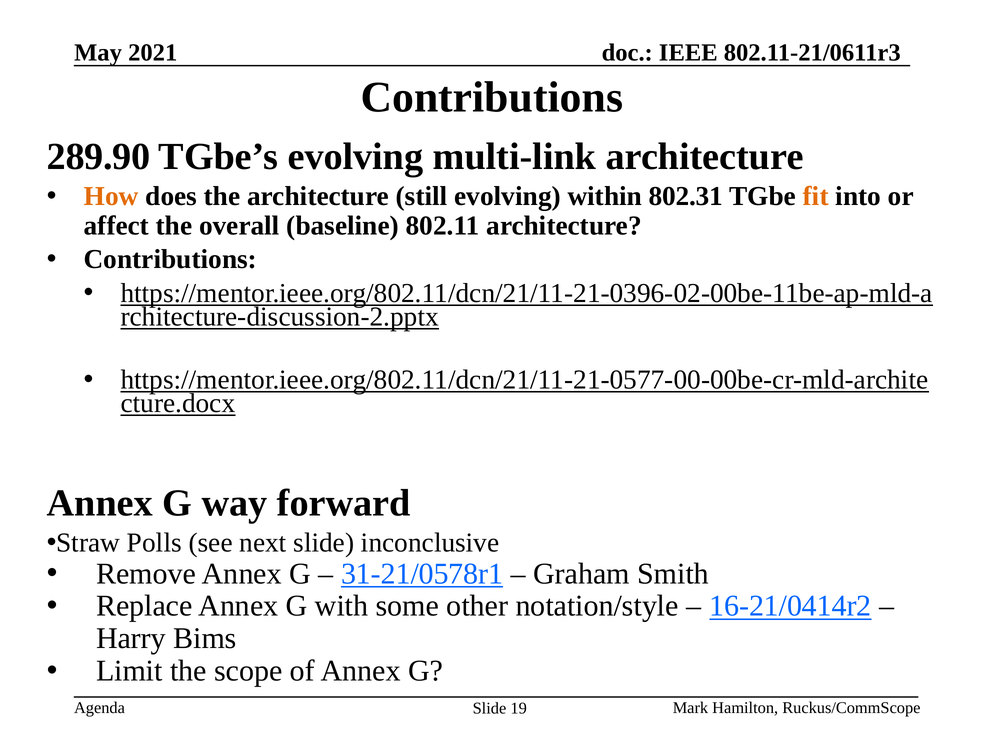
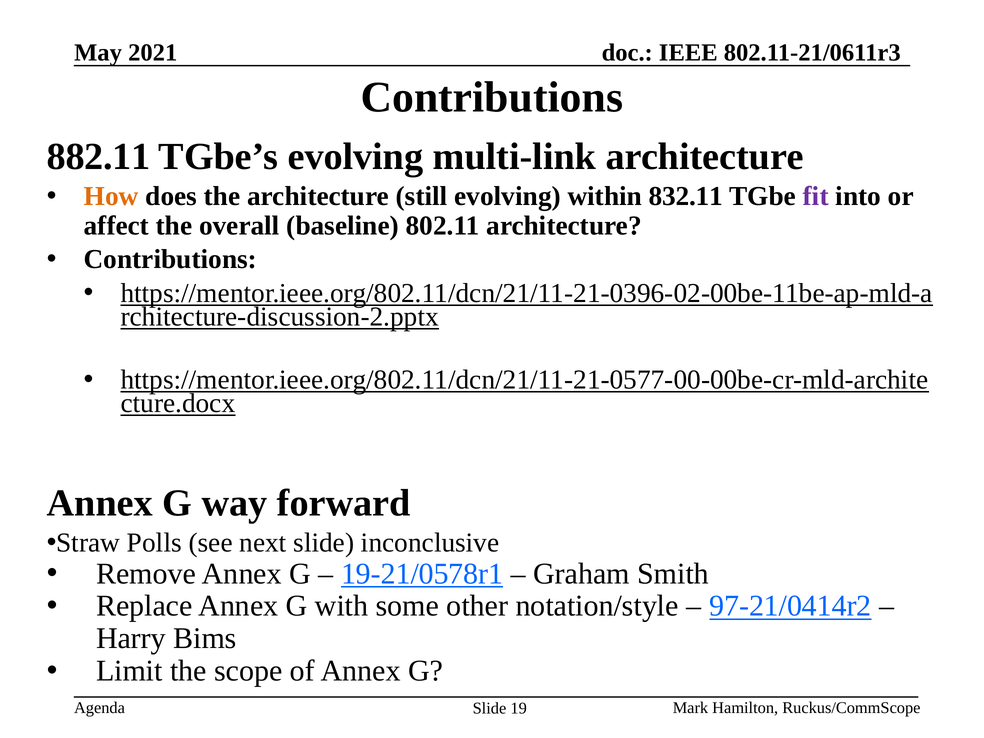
289.90: 289.90 -> 882.11
802.31: 802.31 -> 832.11
fit colour: orange -> purple
31-21/0578r1: 31-21/0578r1 -> 19-21/0578r1
16-21/0414r2: 16-21/0414r2 -> 97-21/0414r2
